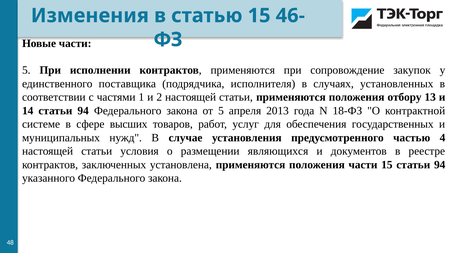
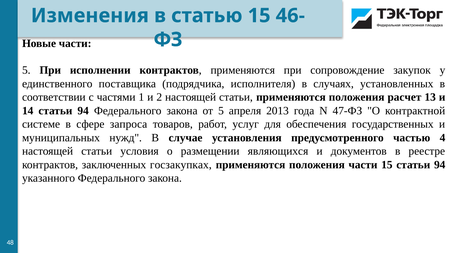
отбору: отбору -> расчет
18-ФЗ: 18-ФЗ -> 47-ФЗ
высших: высших -> запроса
установлена: установлена -> госзакупках
